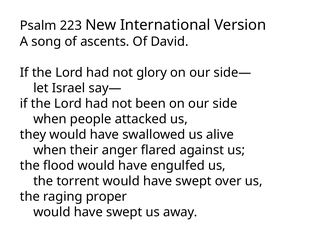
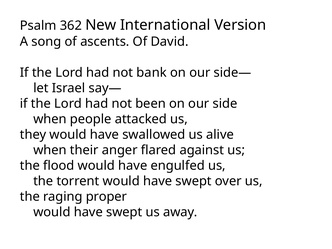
223: 223 -> 362
glory: glory -> bank
